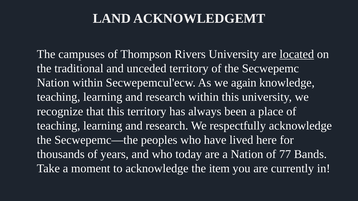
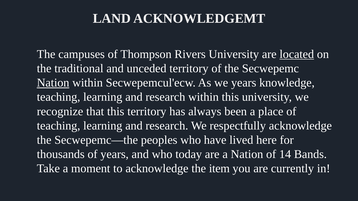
Nation at (53, 83) underline: none -> present
we again: again -> years
77: 77 -> 14
